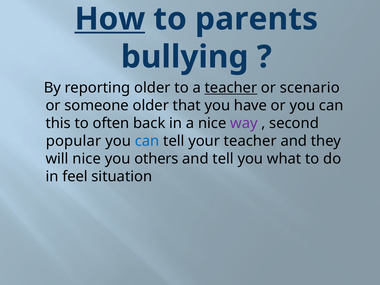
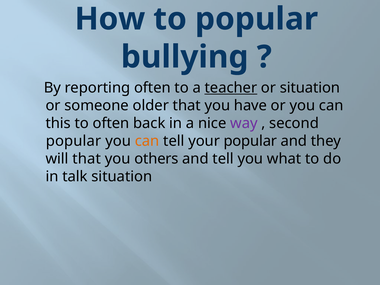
How underline: present -> none
to parents: parents -> popular
reporting older: older -> often
or scenario: scenario -> situation
can at (147, 141) colour: blue -> orange
your teacher: teacher -> popular
will nice: nice -> that
feel: feel -> talk
